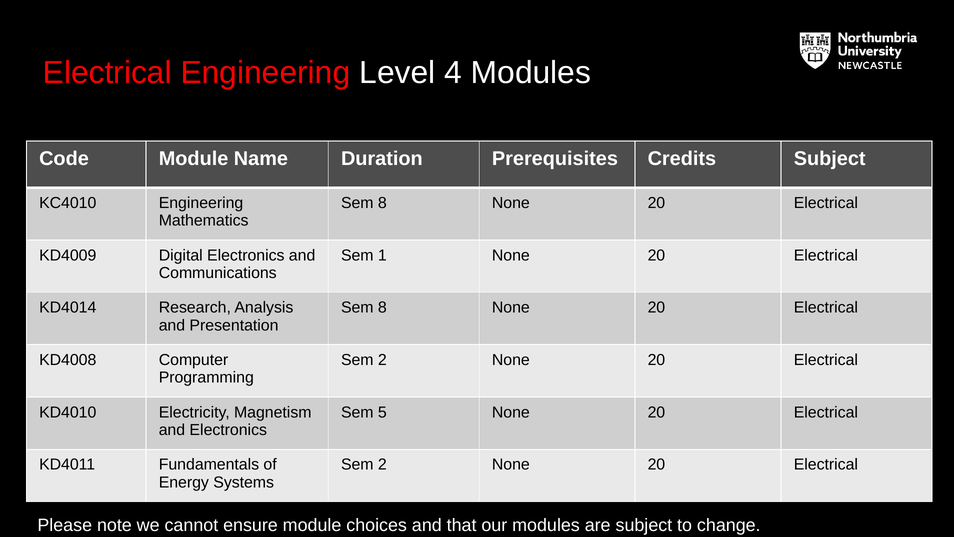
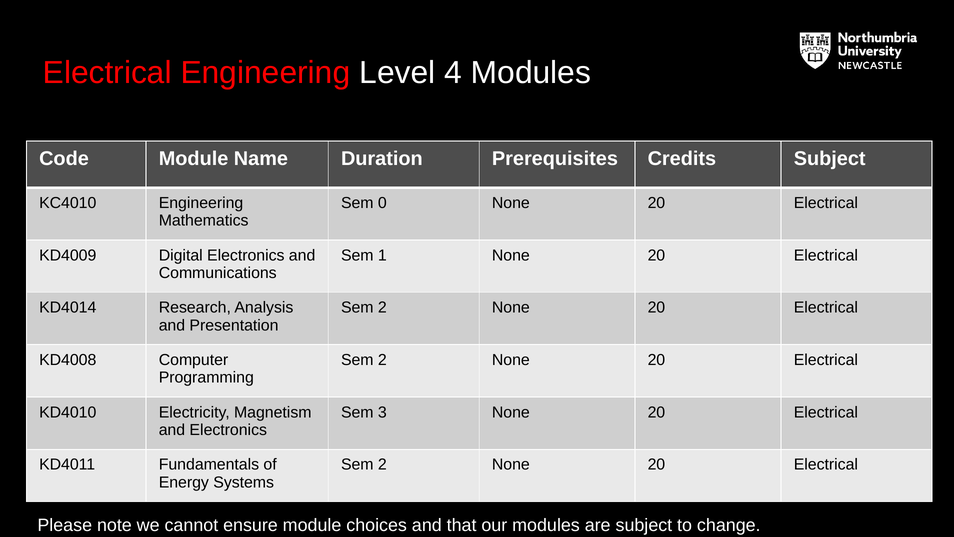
8 at (382, 203): 8 -> 0
8 at (382, 307): 8 -> 2
5: 5 -> 3
